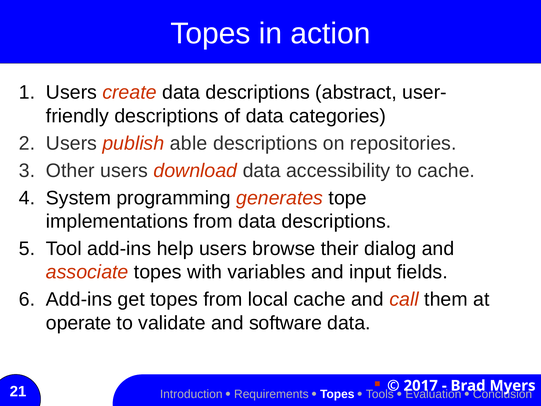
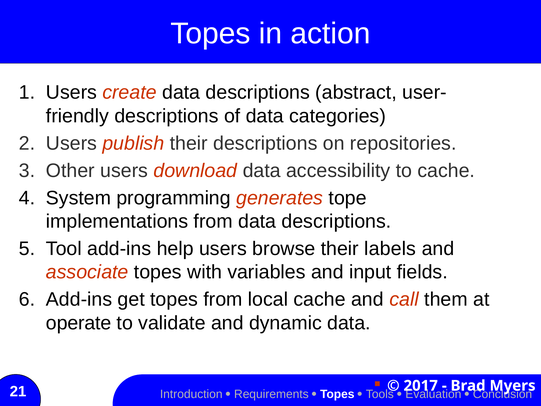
publish able: able -> their
dialog: dialog -> labels
software: software -> dynamic
